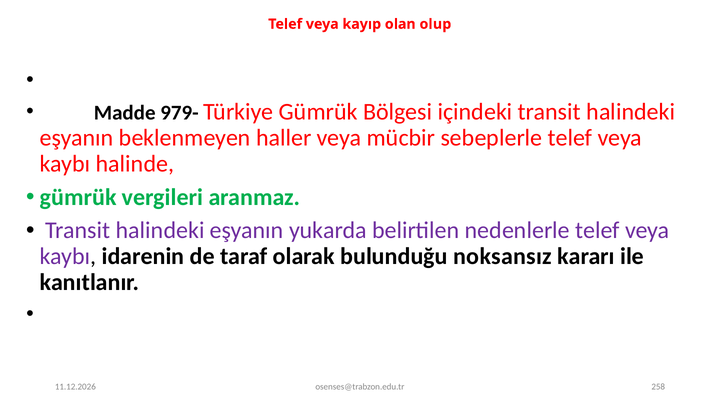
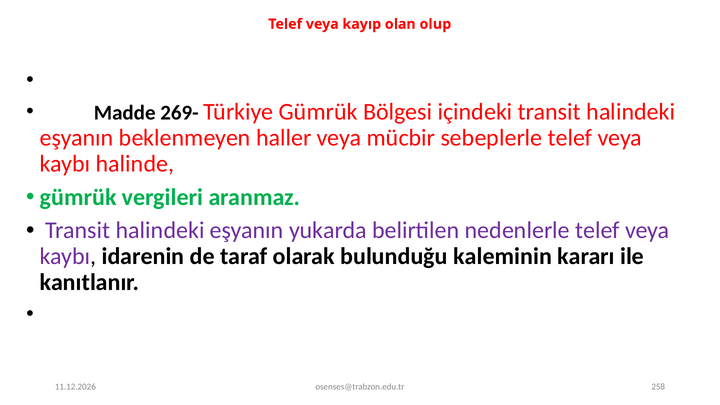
979-: 979- -> 269-
noksansız: noksansız -> kaleminin
